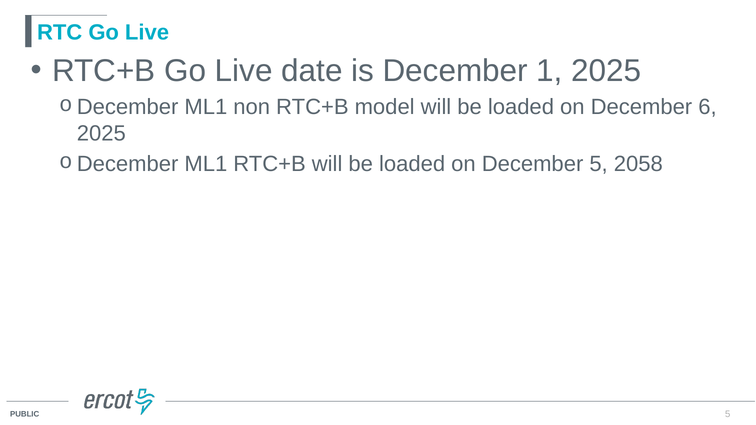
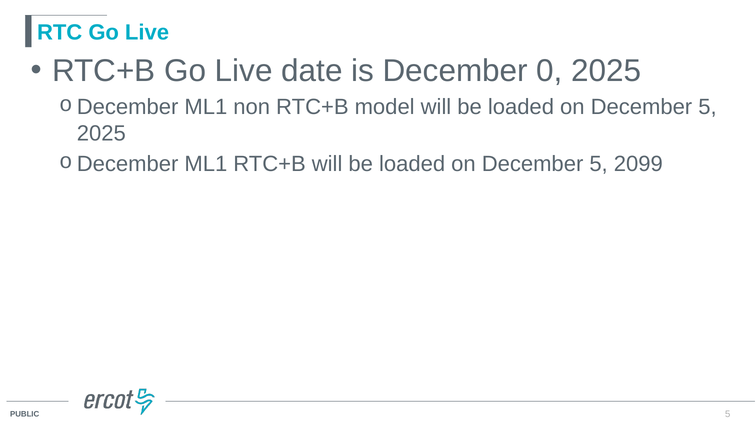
1: 1 -> 0
6 at (707, 107): 6 -> 5
2058: 2058 -> 2099
